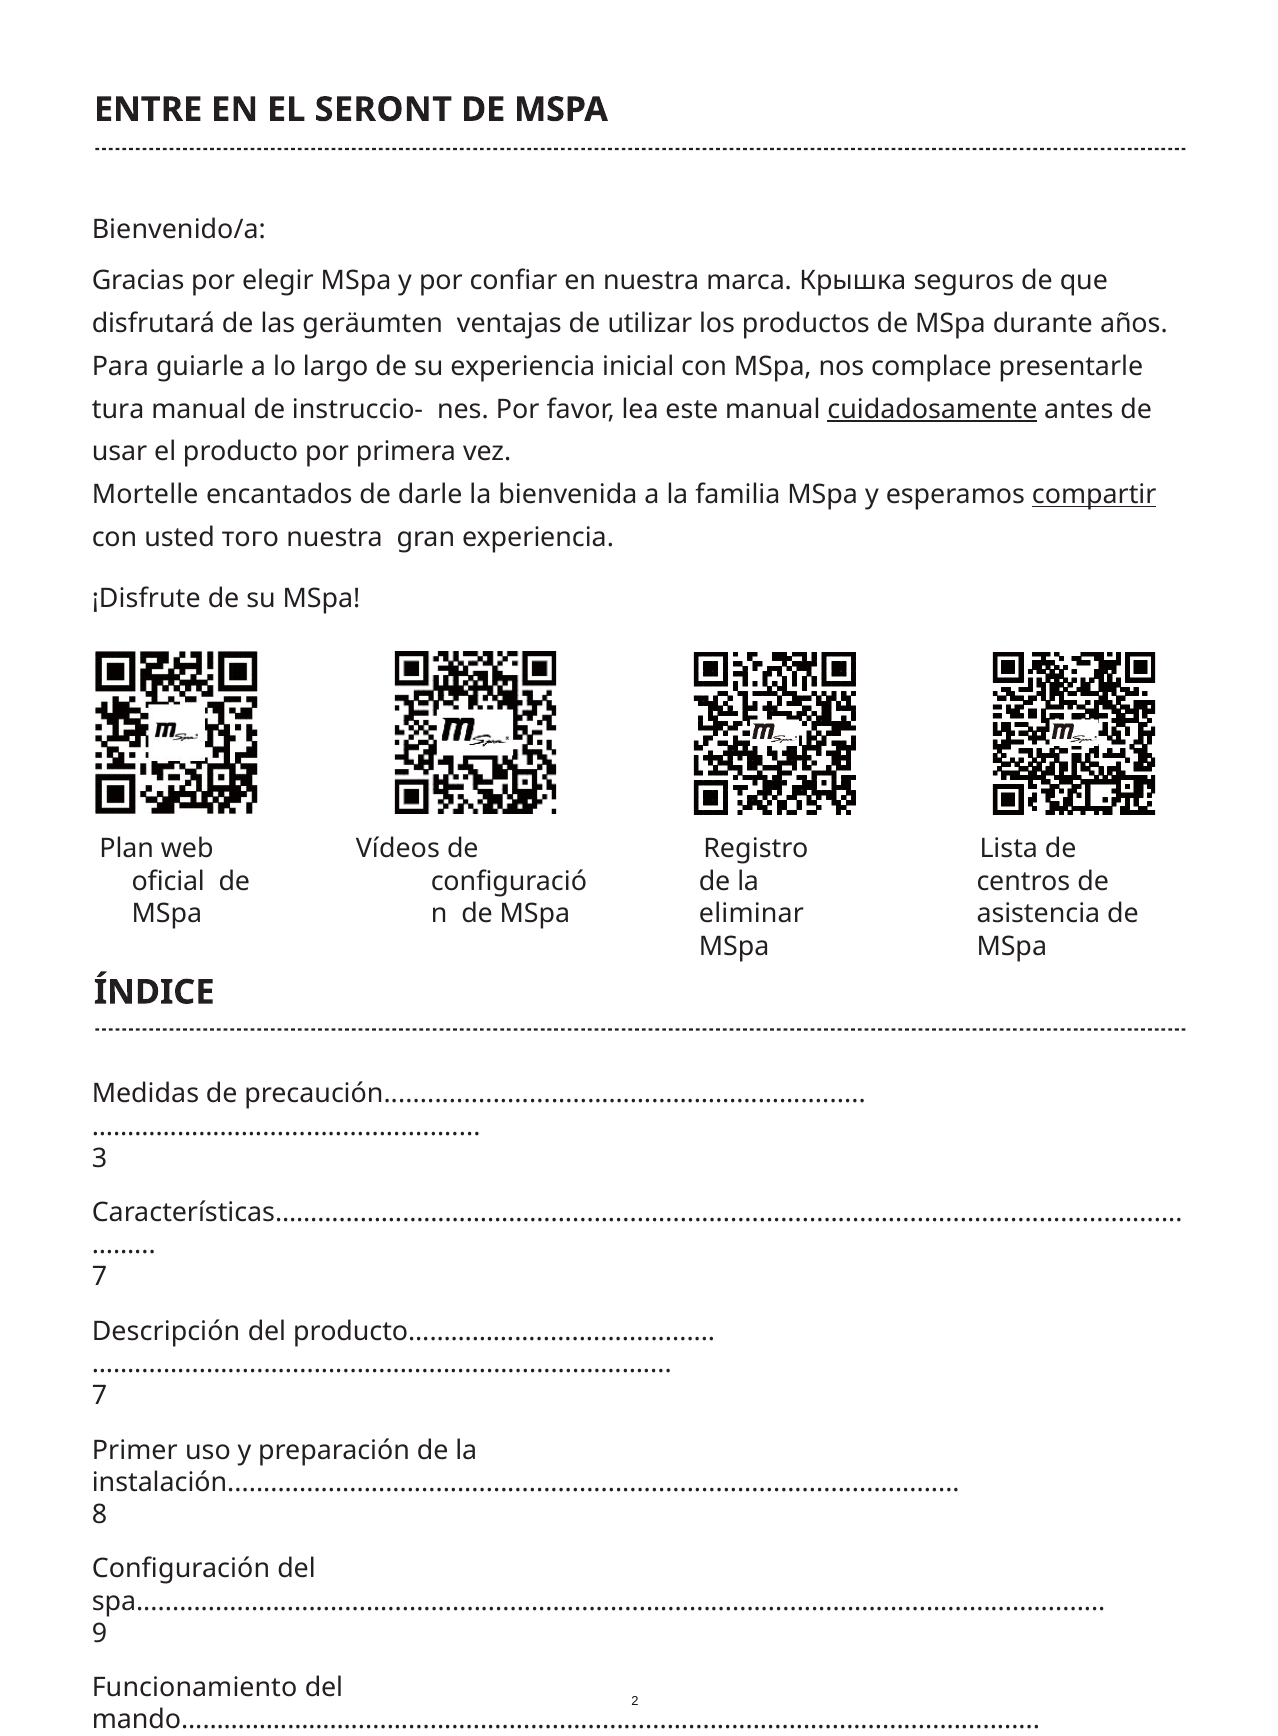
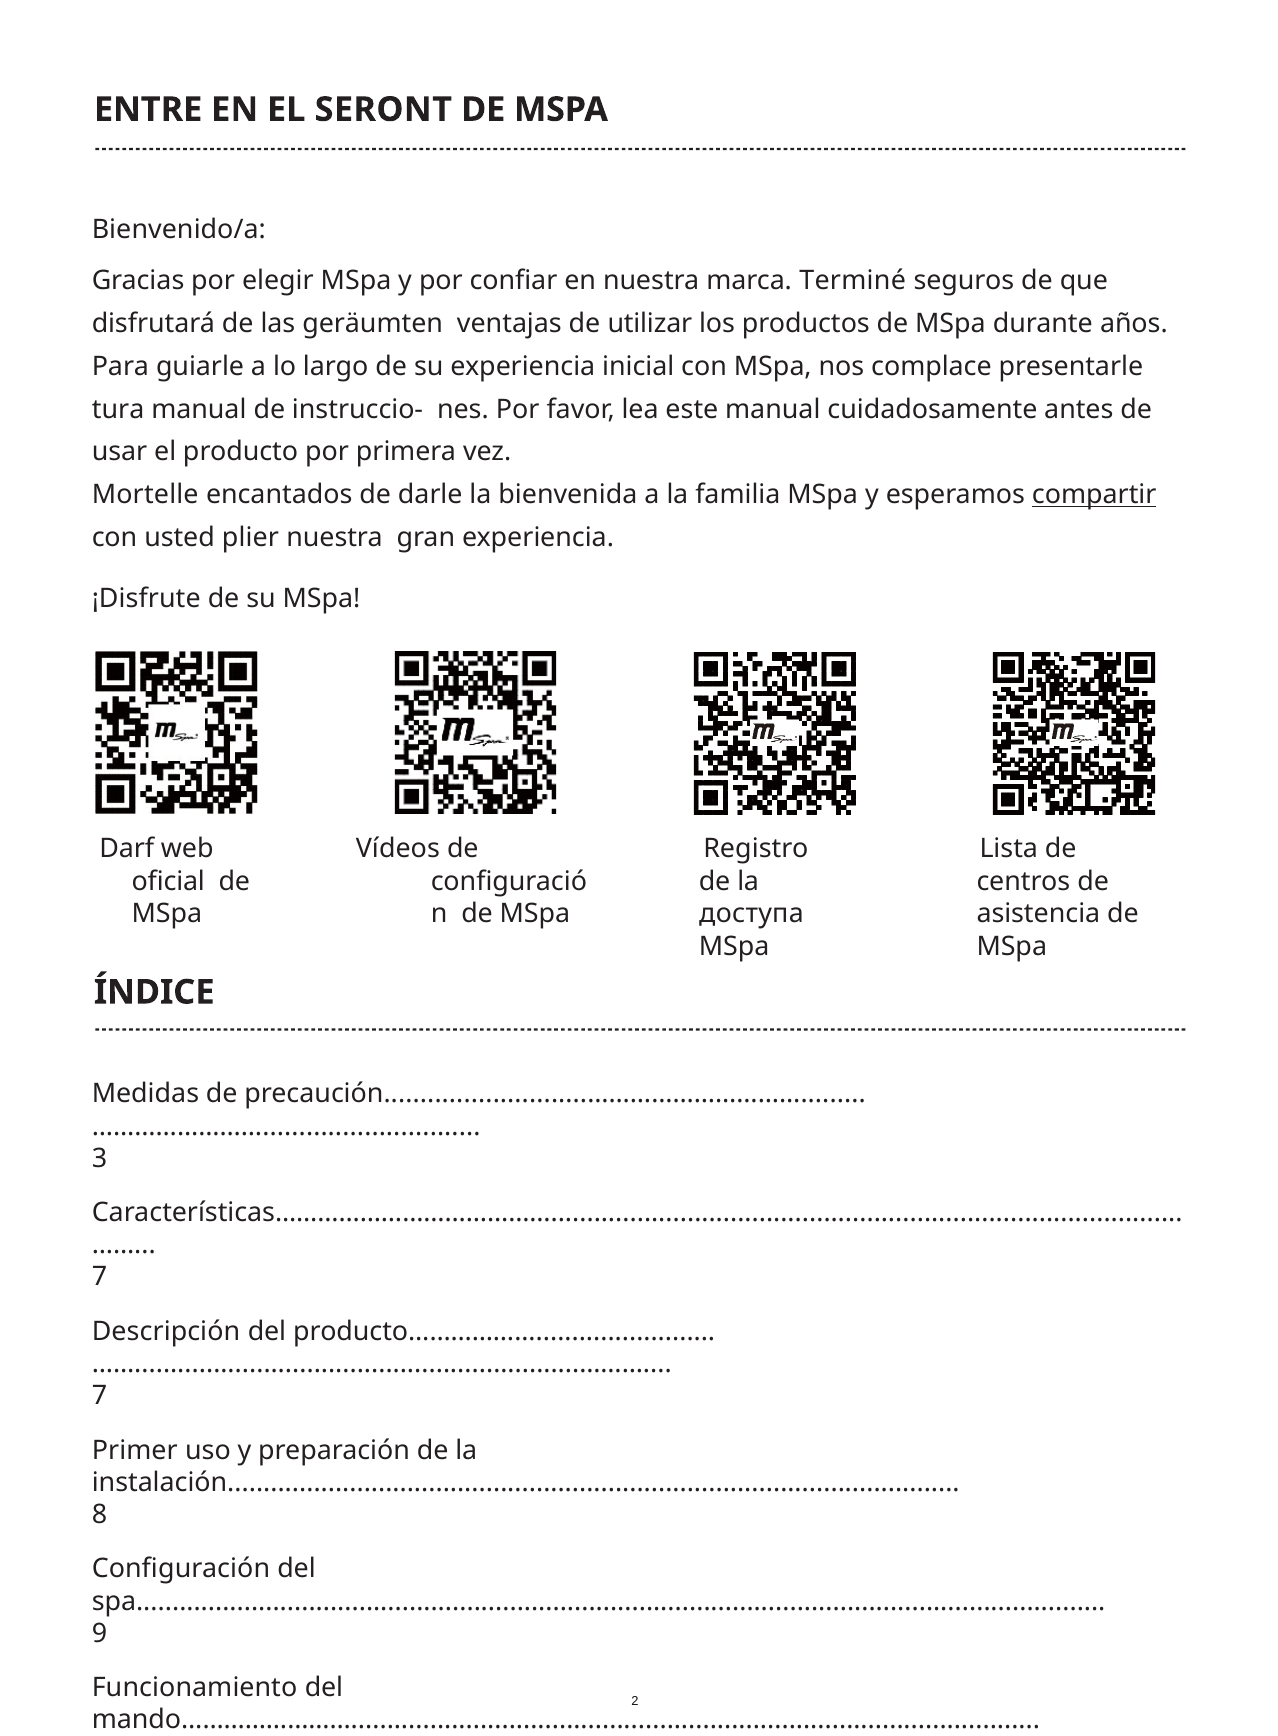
Крышка: Крышка -> Terminé
cuidadosamente underline: present -> none
того: того -> plier
Plan: Plan -> Darf
eliminar: eliminar -> доступа
